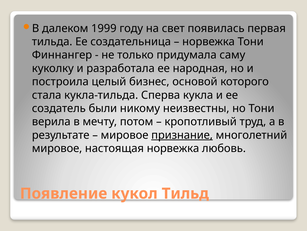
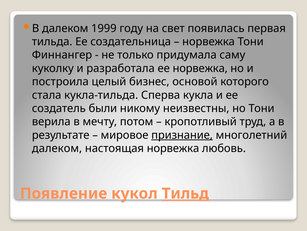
ее народная: народная -> норвежка
мировое at (57, 148): мировое -> далеком
Тильд underline: none -> present
